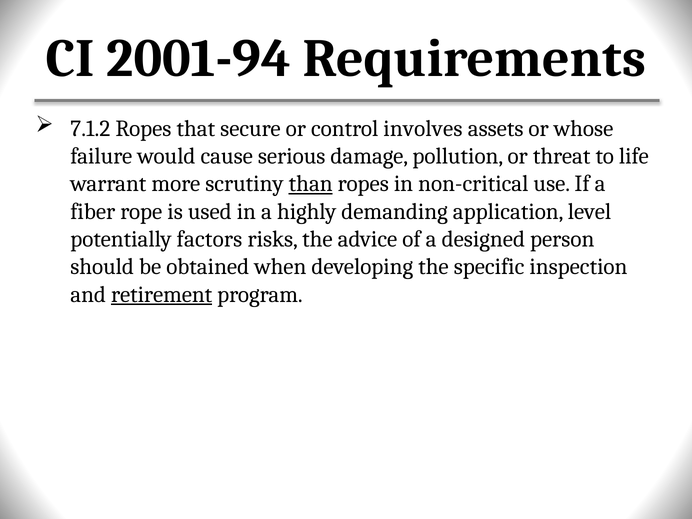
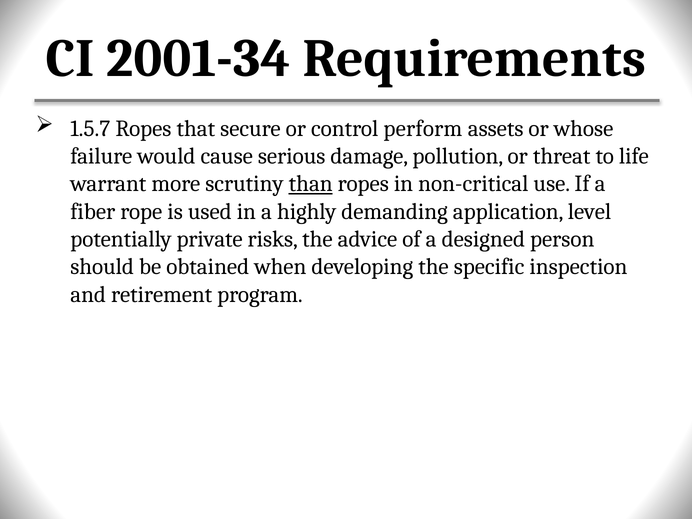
2001-94: 2001-94 -> 2001-34
7.1.2: 7.1.2 -> 1.5.7
involves: involves -> perform
factors: factors -> private
retirement underline: present -> none
